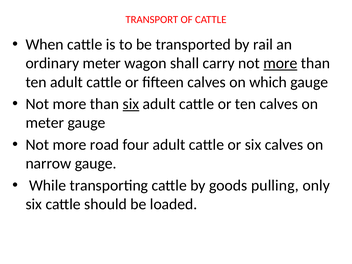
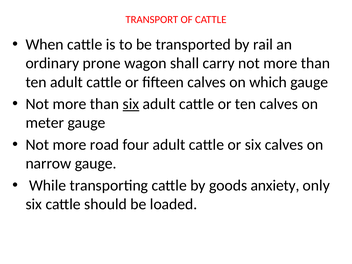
ordinary meter: meter -> prone
more at (280, 63) underline: present -> none
pulling: pulling -> anxiety
